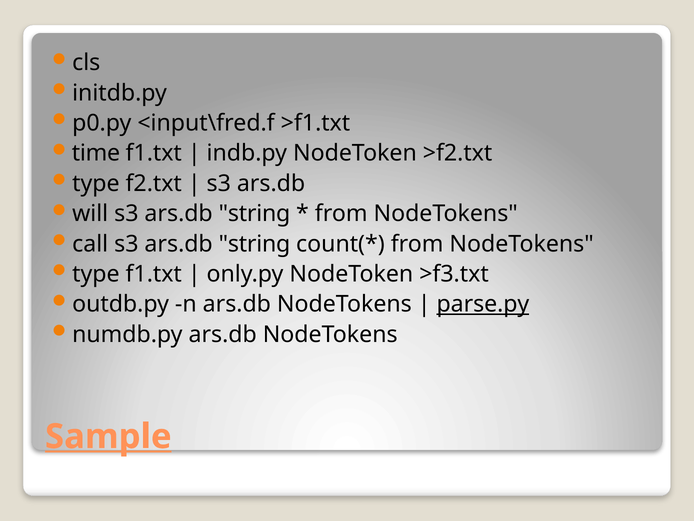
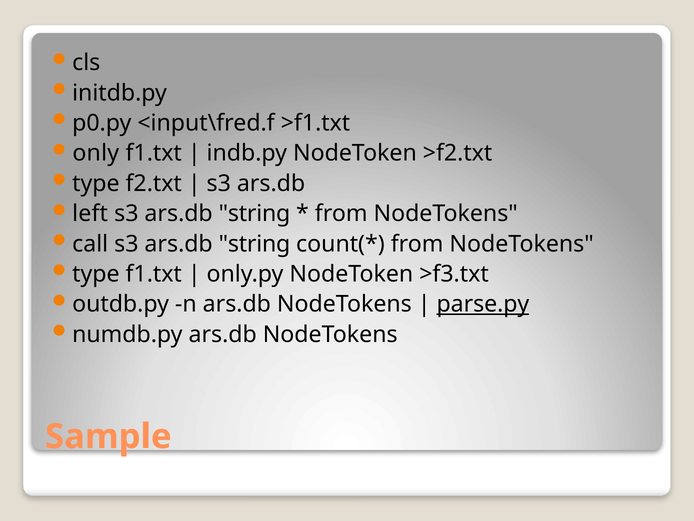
time: time -> only
will: will -> left
Sample underline: present -> none
